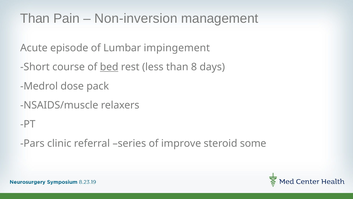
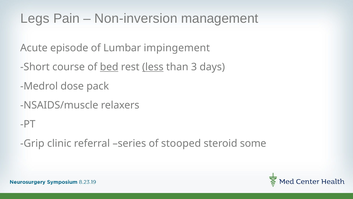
Than at (35, 18): Than -> Legs
less underline: none -> present
8: 8 -> 3
Pars: Pars -> Grip
improve: improve -> stooped
